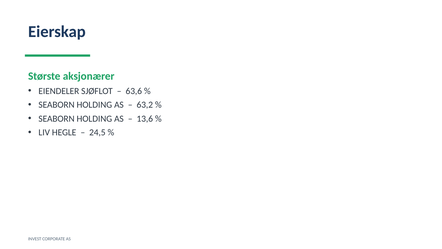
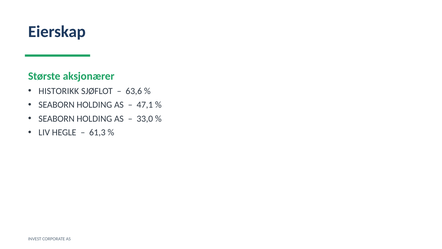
EIENDELER: EIENDELER -> HISTORIKK
63,2: 63,2 -> 47,1
13,6: 13,6 -> 33,0
24,5: 24,5 -> 61,3
